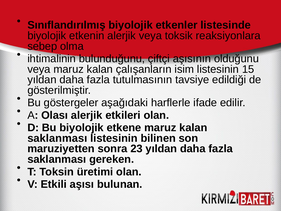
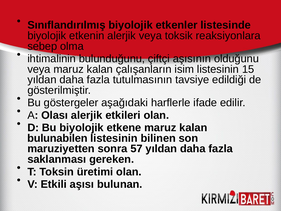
saklanması at (57, 138): saklanması -> bulunabilen
23: 23 -> 57
